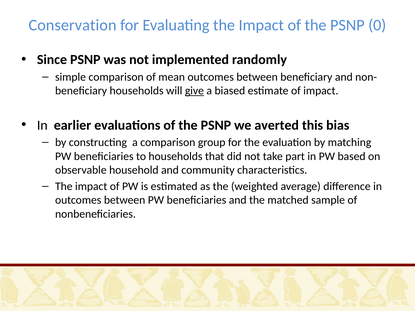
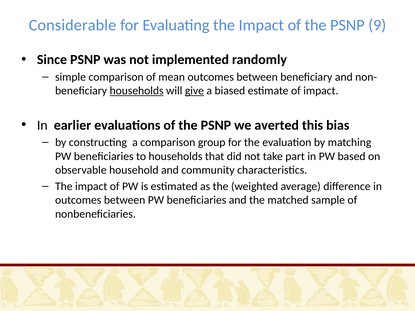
Conservation: Conservation -> Considerable
0: 0 -> 9
households at (137, 91) underline: none -> present
